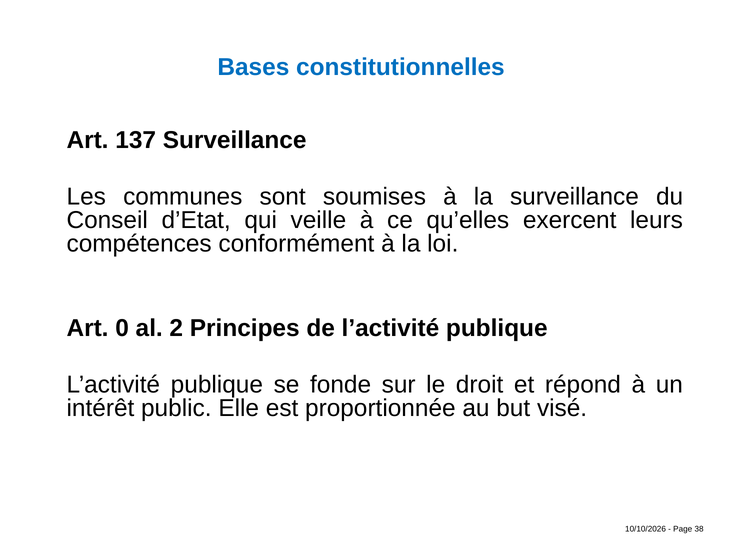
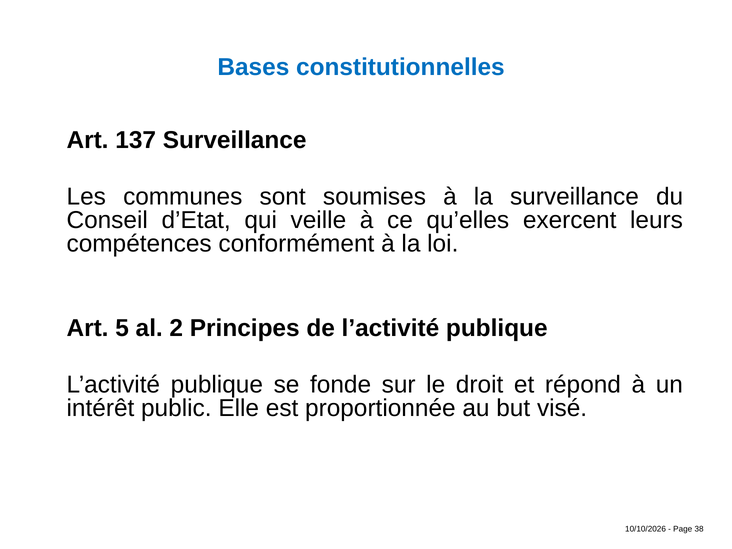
0: 0 -> 5
